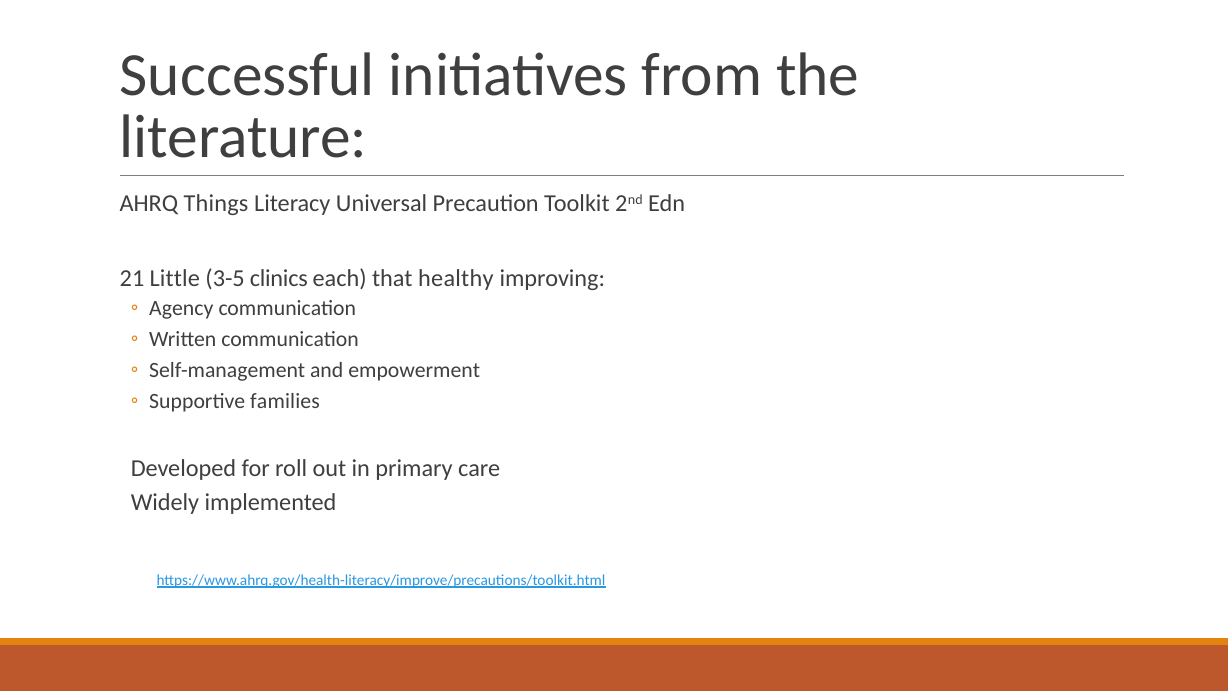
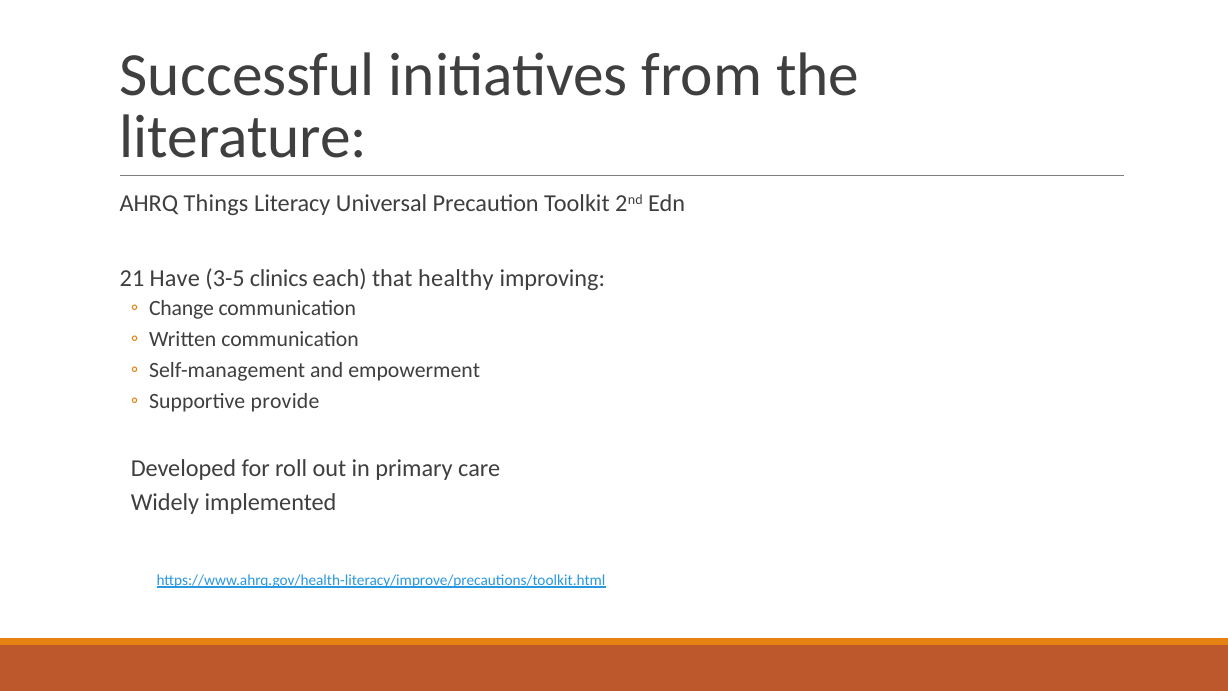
Little: Little -> Have
Agency: Agency -> Change
families: families -> provide
